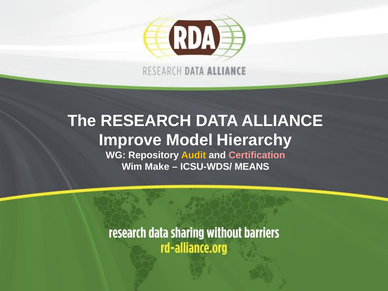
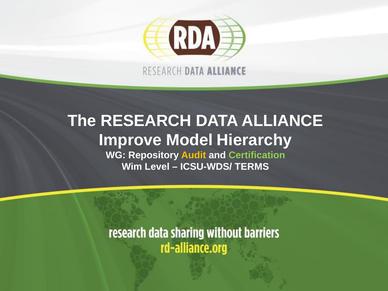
Certification colour: pink -> light green
Make: Make -> Level
MEANS: MEANS -> TERMS
